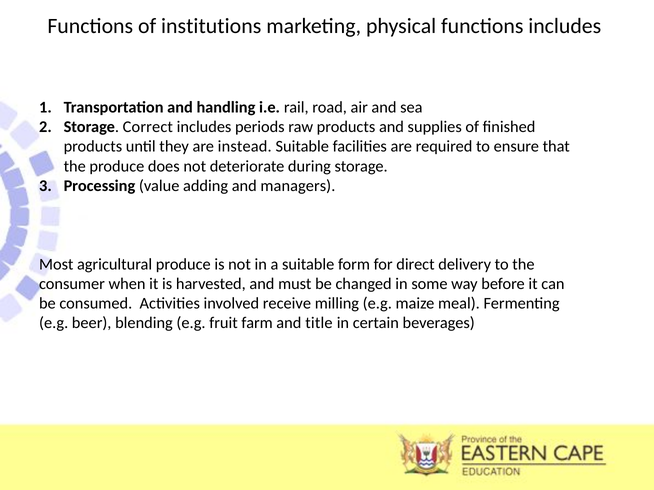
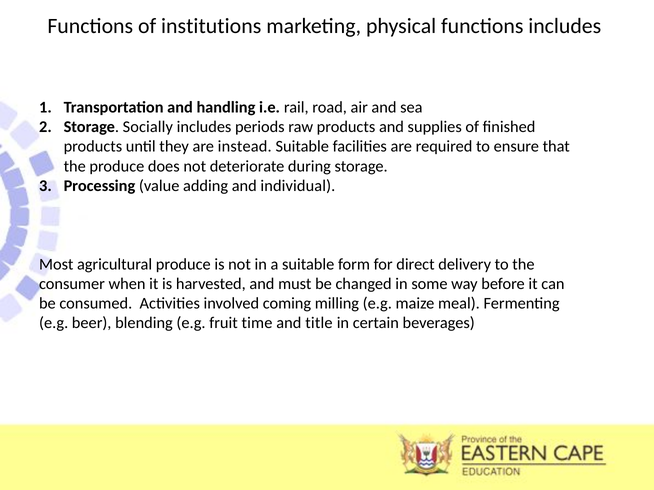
Correct: Correct -> Socially
managers: managers -> individual
receive: receive -> coming
farm: farm -> time
